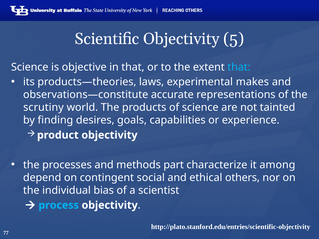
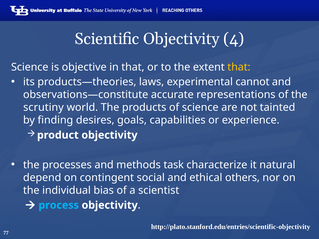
5: 5 -> 4
that at (239, 67) colour: light blue -> yellow
makes: makes -> cannot
part: part -> task
among: among -> natural
